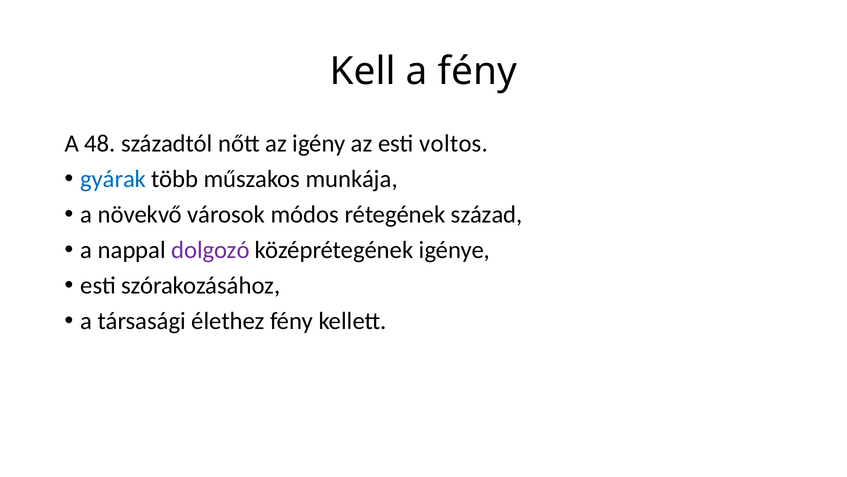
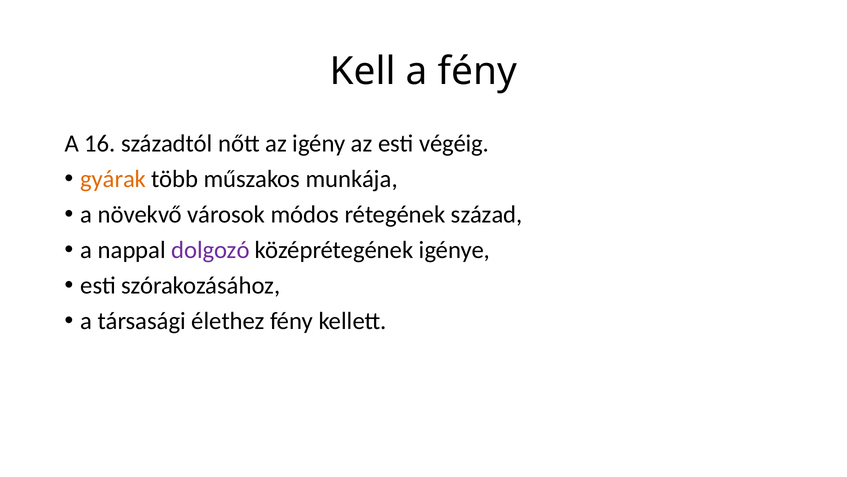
48: 48 -> 16
voltos: voltos -> végéig
gyárak colour: blue -> orange
